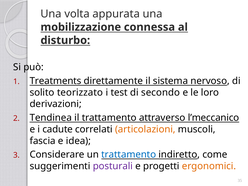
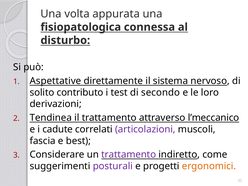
mobilizzazione: mobilizzazione -> fisiopatologica
Treatments: Treatments -> Aspettative
teorizzato: teorizzato -> contributo
articolazioni colour: orange -> purple
idea: idea -> best
trattamento at (129, 154) colour: blue -> purple
